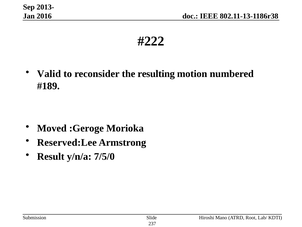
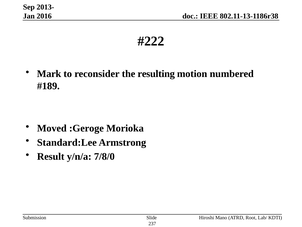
Valid: Valid -> Mark
Reserved:Lee: Reserved:Lee -> Standard:Lee
7/5/0: 7/5/0 -> 7/8/0
